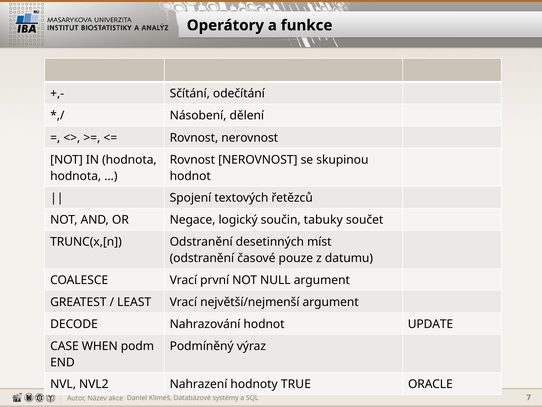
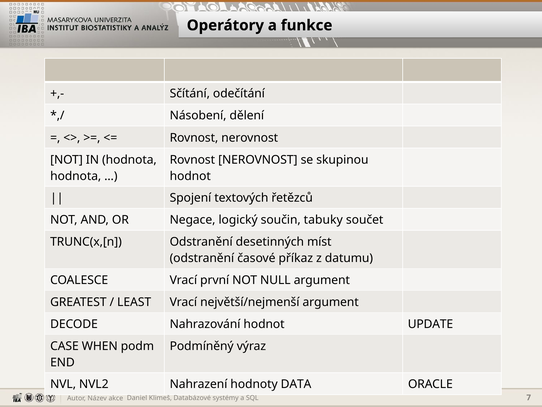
pouze: pouze -> příkaz
TRUE: TRUE -> DATA
